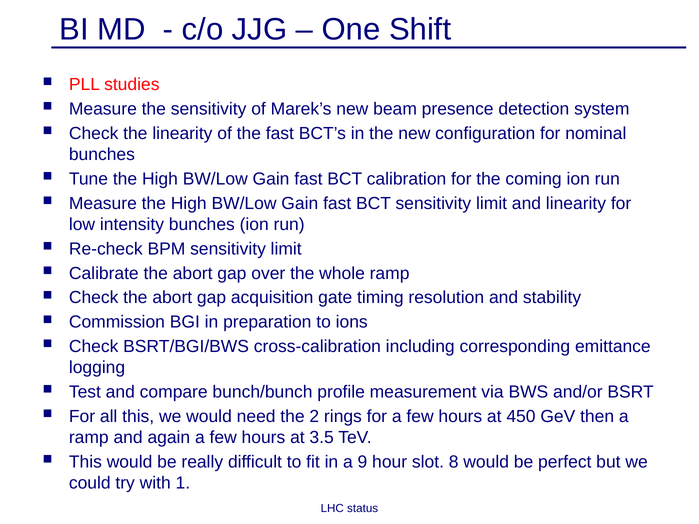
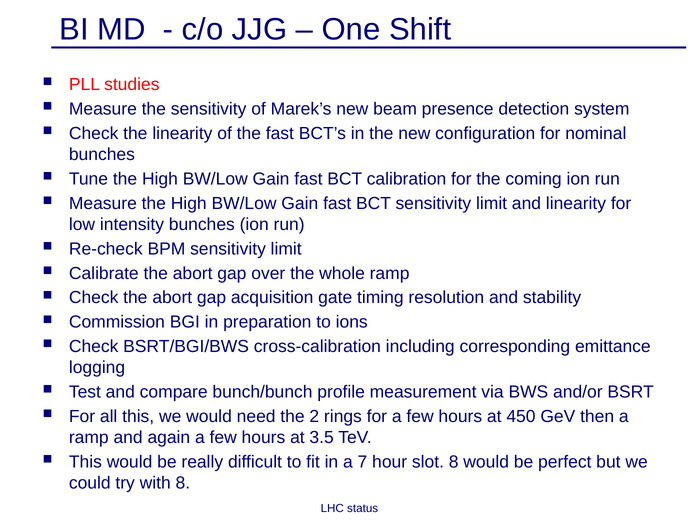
9: 9 -> 7
with 1: 1 -> 8
